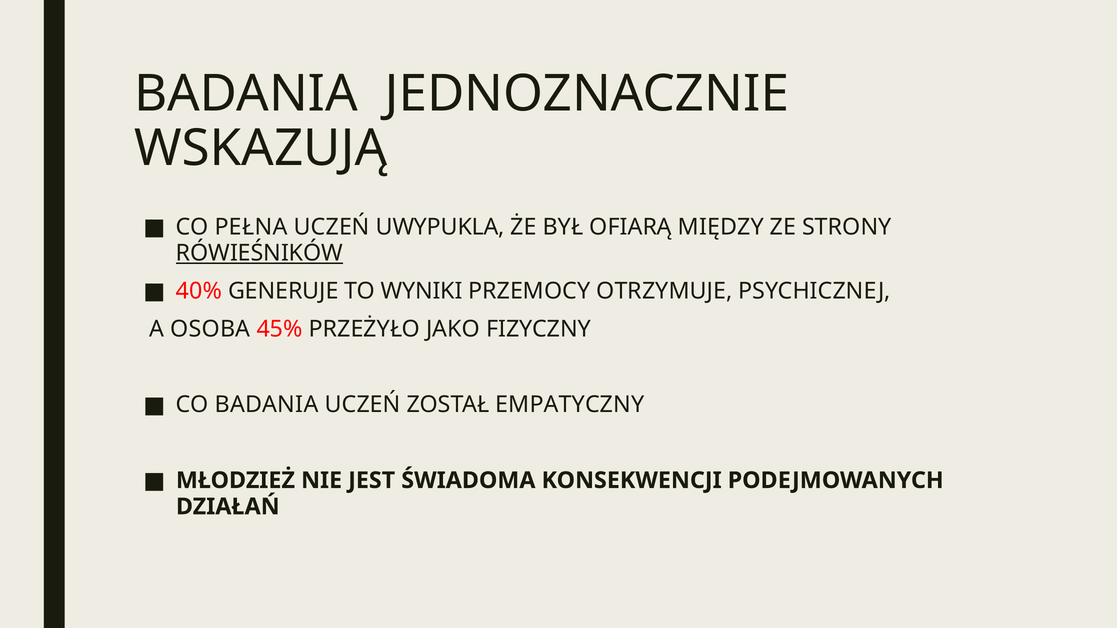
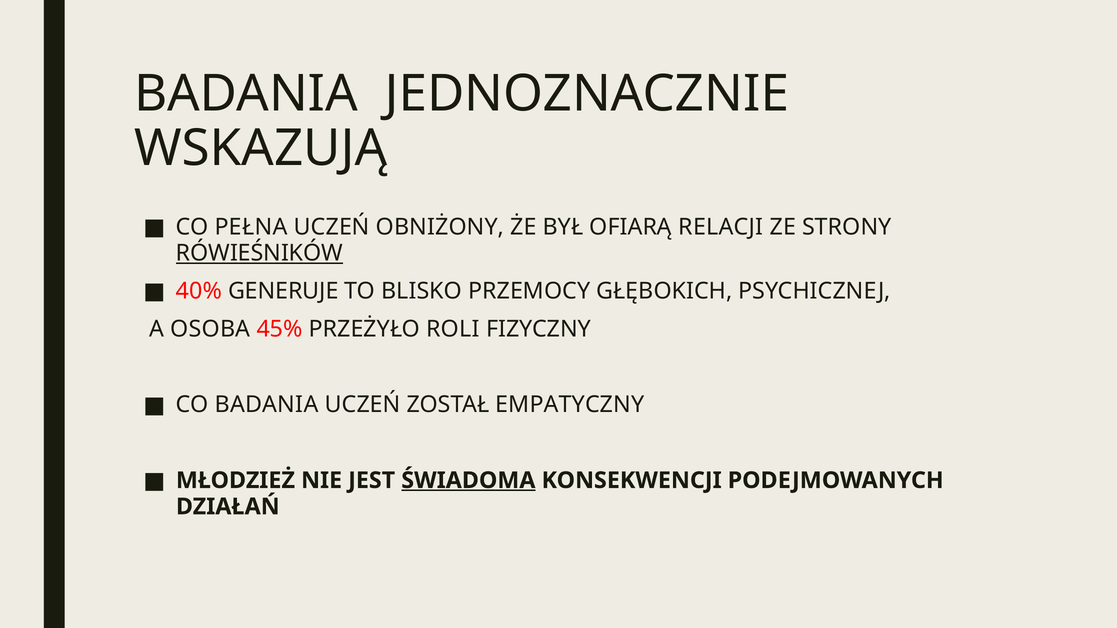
UWYPUKLA: UWYPUKLA -> OBNIŻONY
MIĘDZY: MIĘDZY -> RELACJI
WYNIKI: WYNIKI -> BLISKO
OTRZYMUJE: OTRZYMUJE -> GŁĘBOKICH
JAKO: JAKO -> ROLI
ŚWIADOMA underline: none -> present
